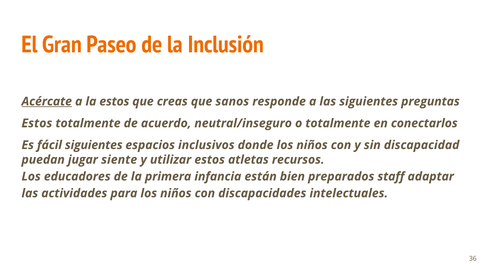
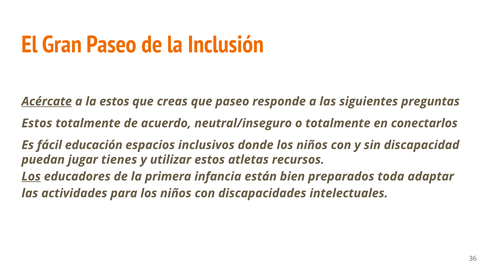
que sanos: sanos -> paseo
fácil siguientes: siguientes -> educación
siente: siente -> tienes
Los at (31, 177) underline: none -> present
staff: staff -> toda
